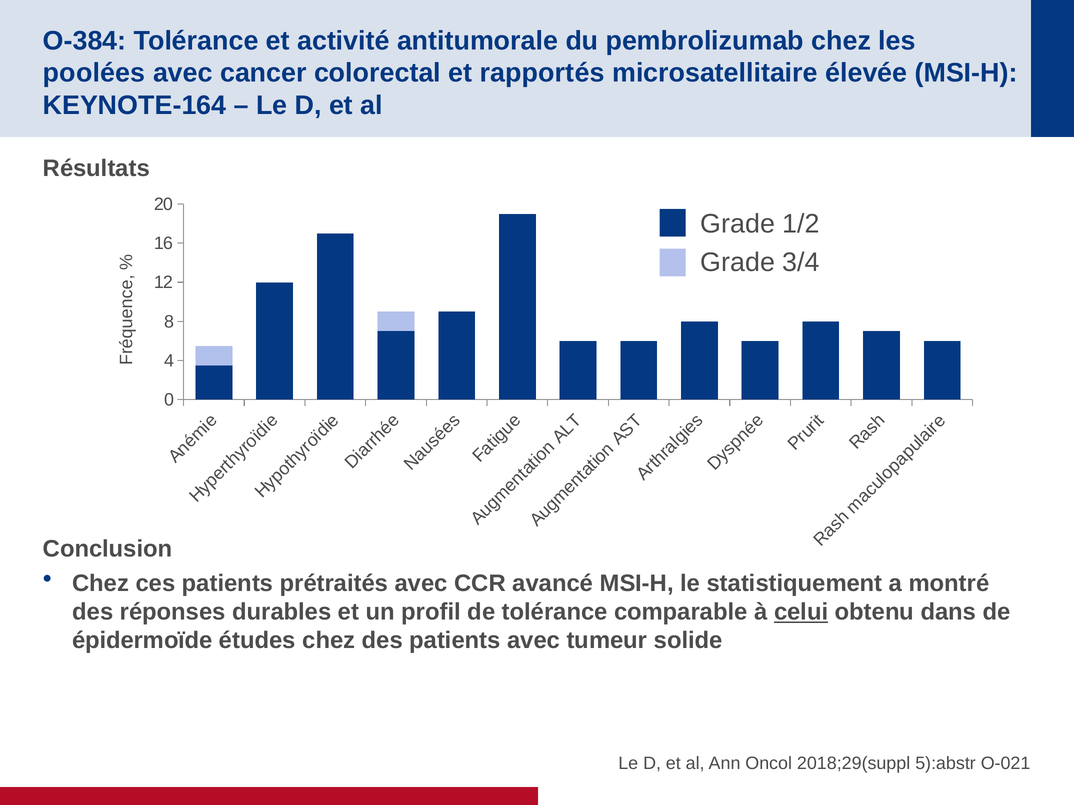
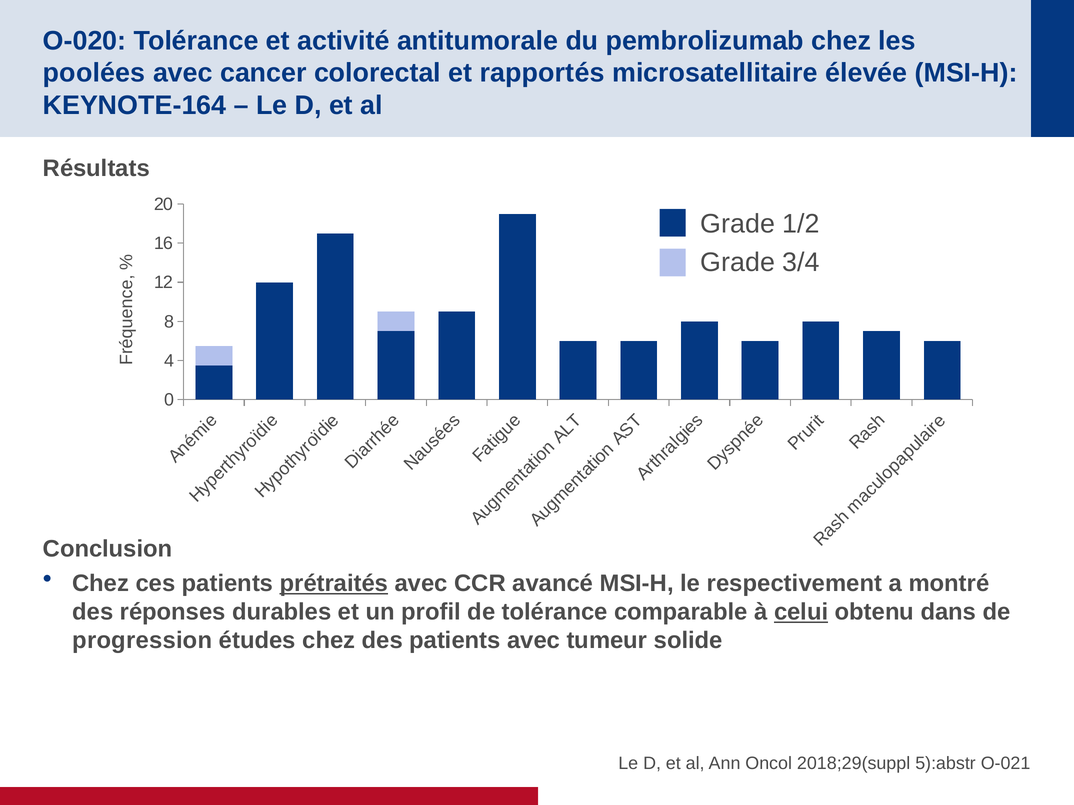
O-384: O-384 -> O-020
prétraités underline: none -> present
statistiquement: statistiquement -> respectivement
épidermoïde: épidermoïde -> progression
